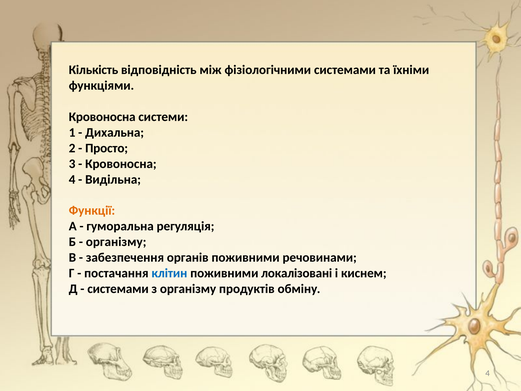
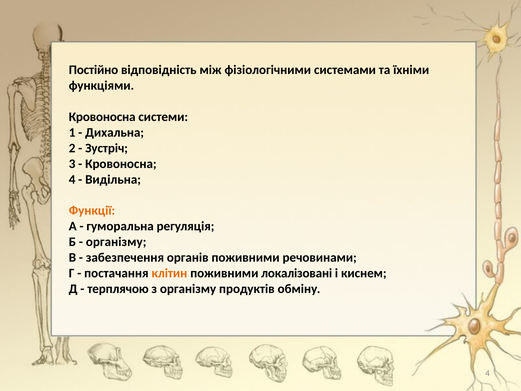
Кількість: Кількість -> Постійно
Просто: Просто -> Зустріч
клітин colour: blue -> orange
системами at (118, 289): системами -> терплячою
